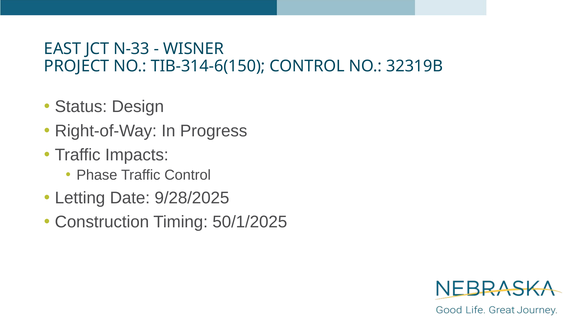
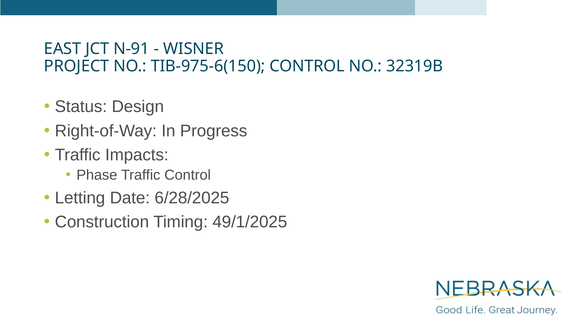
N-33: N-33 -> N-91
TIB-314-6(150: TIB-314-6(150 -> TIB-975-6(150
9/28/2025: 9/28/2025 -> 6/28/2025
50/1/2025: 50/1/2025 -> 49/1/2025
